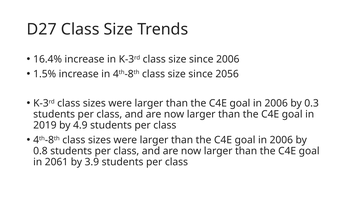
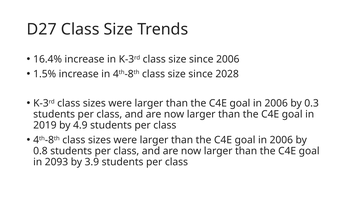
2056: 2056 -> 2028
2061: 2061 -> 2093
